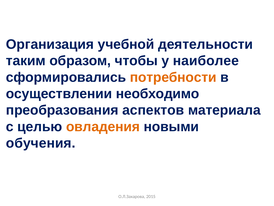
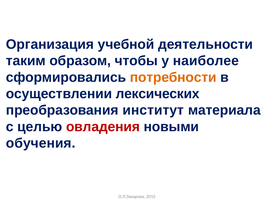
необходимо: необходимо -> лексических
аспектов: аспектов -> институт
овладения colour: orange -> red
